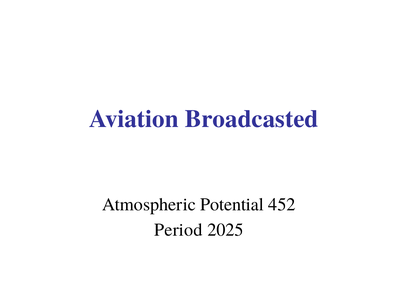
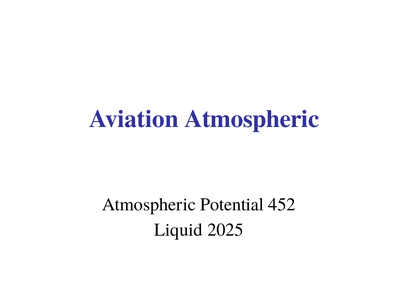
Aviation Broadcasted: Broadcasted -> Atmospheric
Period: Period -> Liquid
